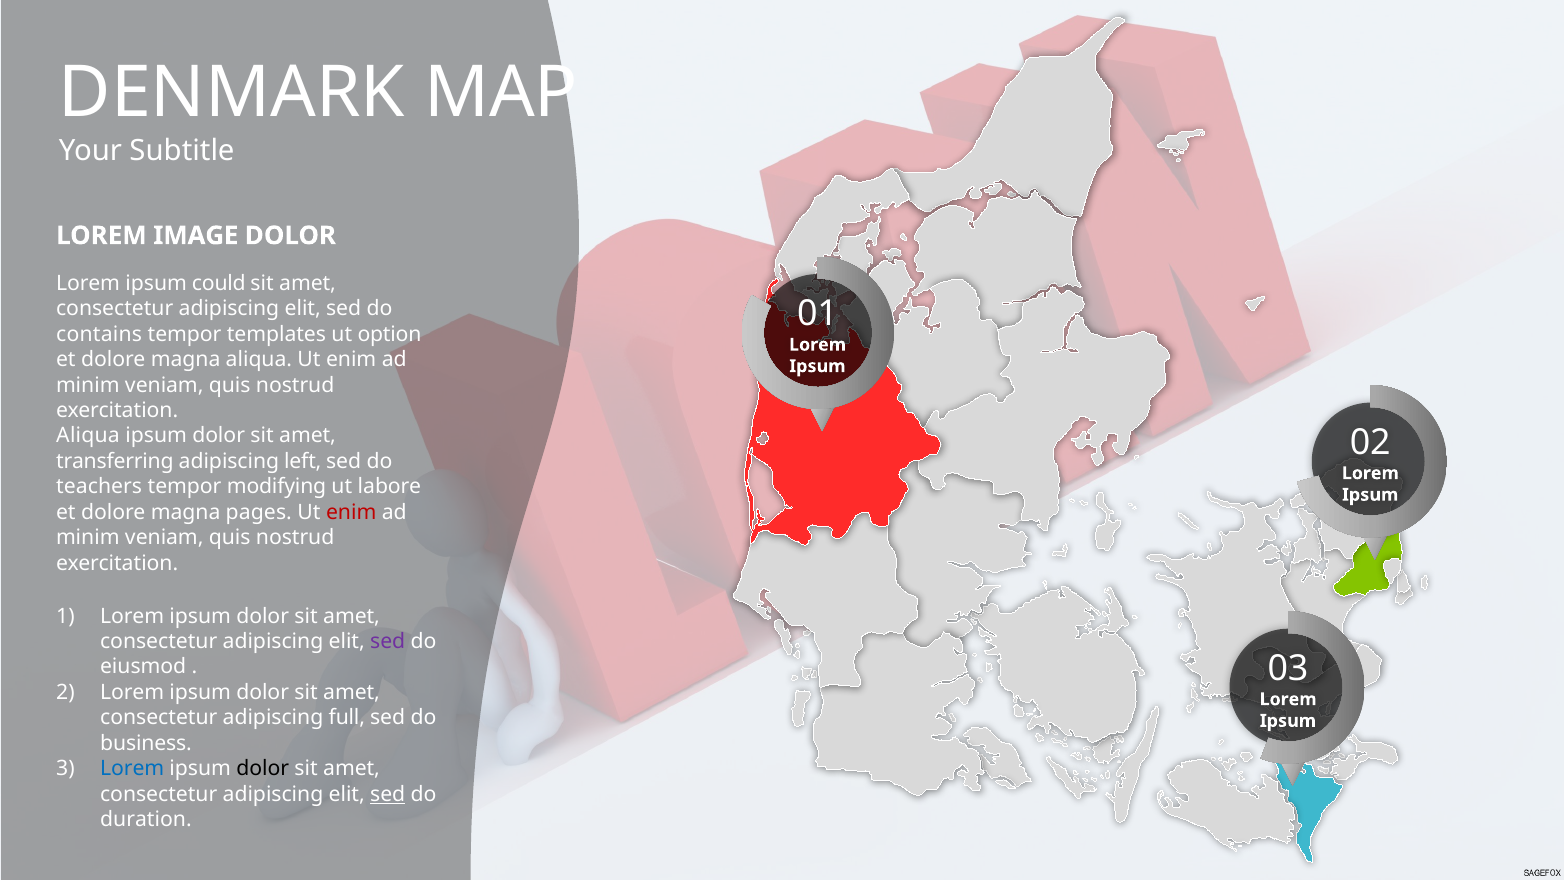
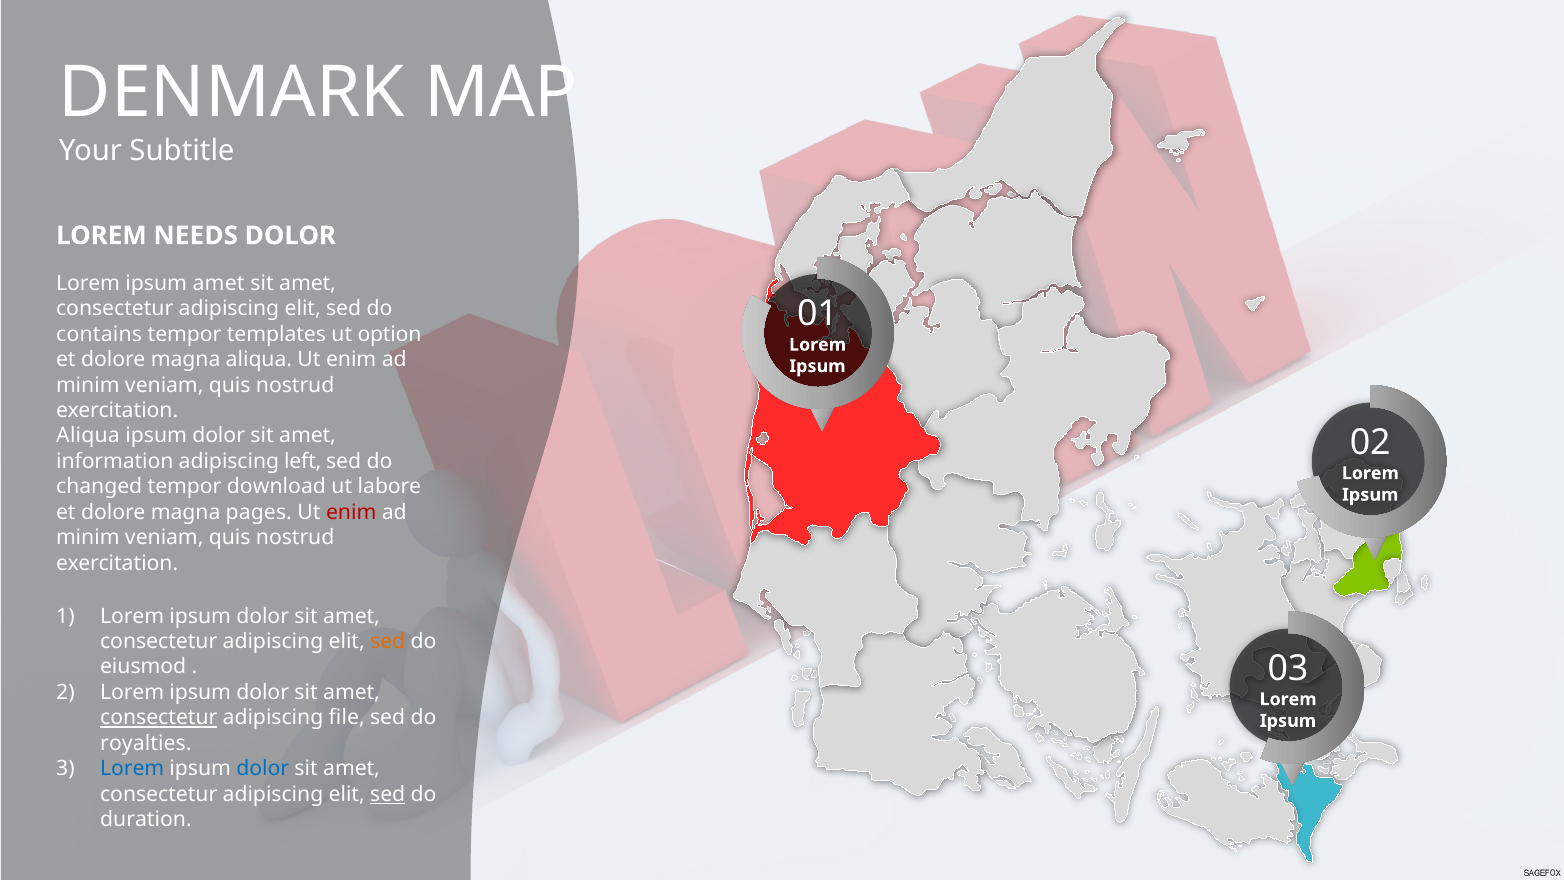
IMAGE: IMAGE -> NEEDS
ipsum could: could -> amet
transferring: transferring -> information
teachers: teachers -> changed
modifying: modifying -> download
sed at (388, 641) colour: purple -> orange
consectetur at (159, 718) underline: none -> present
full: full -> file
business: business -> royalties
dolor at (263, 769) colour: black -> blue
